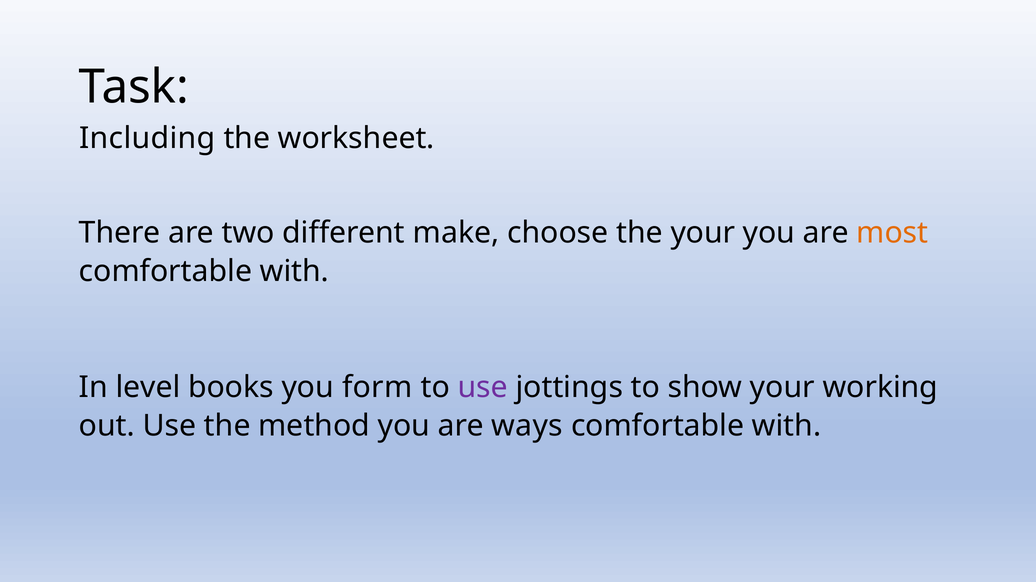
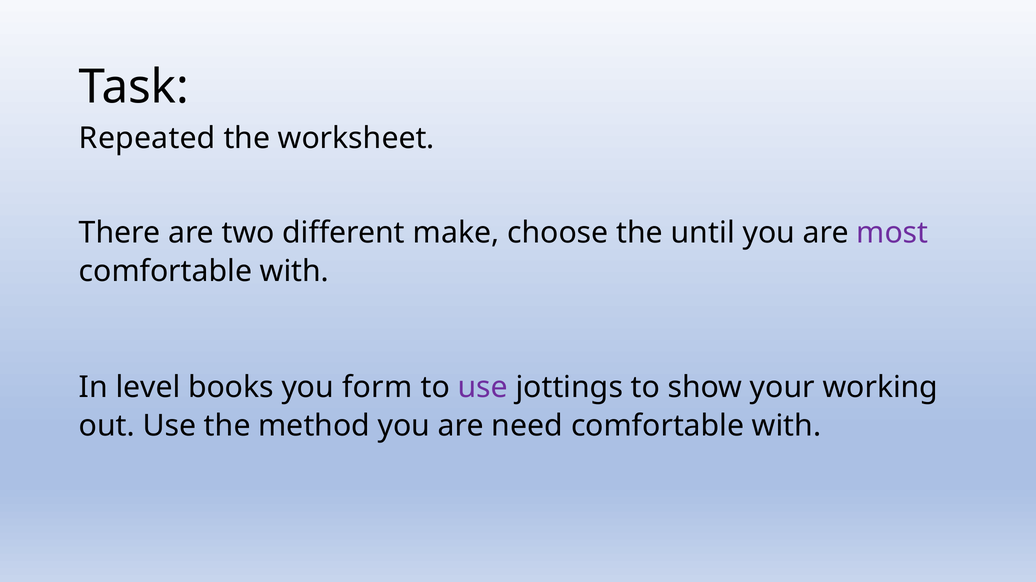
Including: Including -> Repeated
the your: your -> until
most colour: orange -> purple
ways: ways -> need
